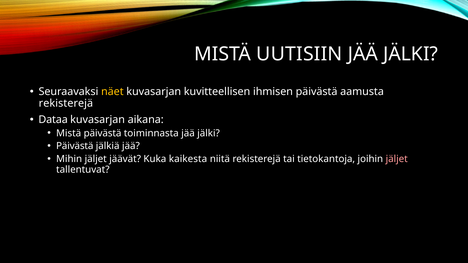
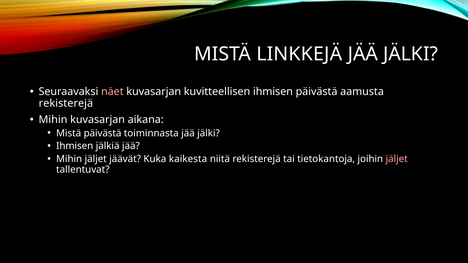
UUTISIIN: UUTISIIN -> LINKKEJÄ
näet colour: yellow -> pink
Dataa at (53, 120): Dataa -> Mihin
Päivästä at (75, 146): Päivästä -> Ihmisen
